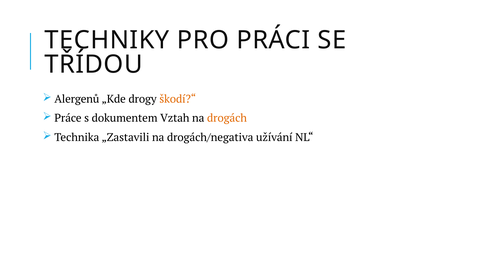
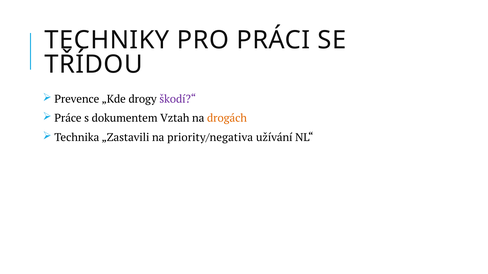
Alergenů: Alergenů -> Prevence
škodí?“ colour: orange -> purple
drogách/negativa: drogách/negativa -> priority/negativa
